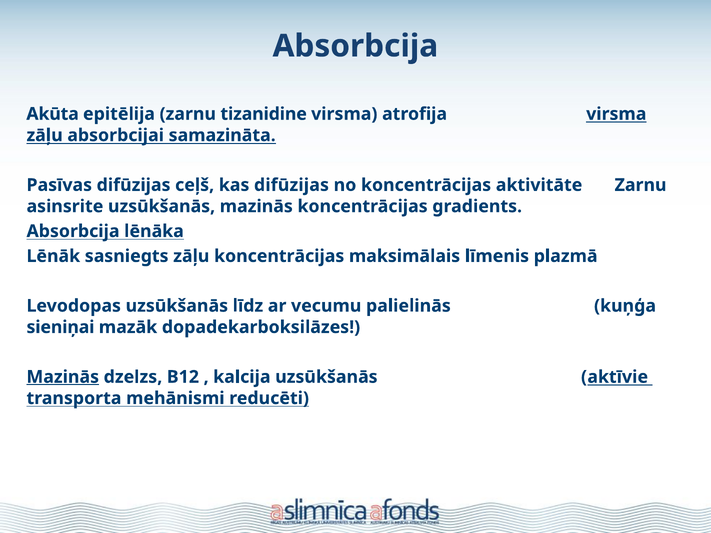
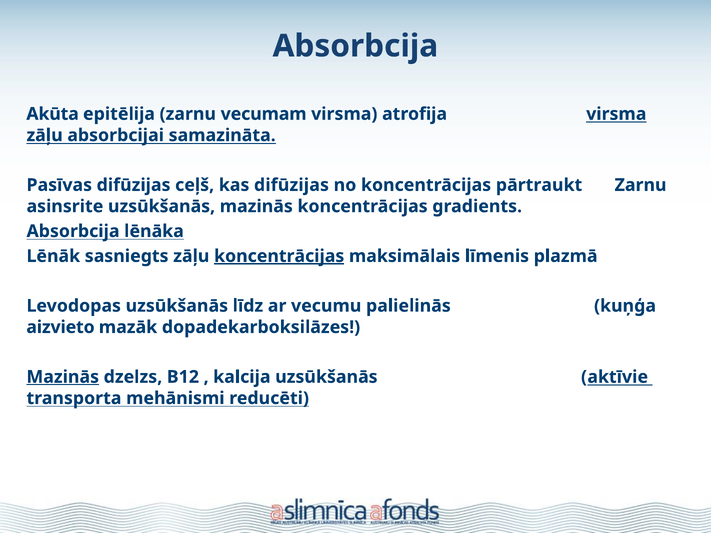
tizanidine: tizanidine -> vecumam
aktivitāte: aktivitāte -> pārtraukt
koncentrācijas at (279, 256) underline: none -> present
sieniņai: sieniņai -> aizvieto
